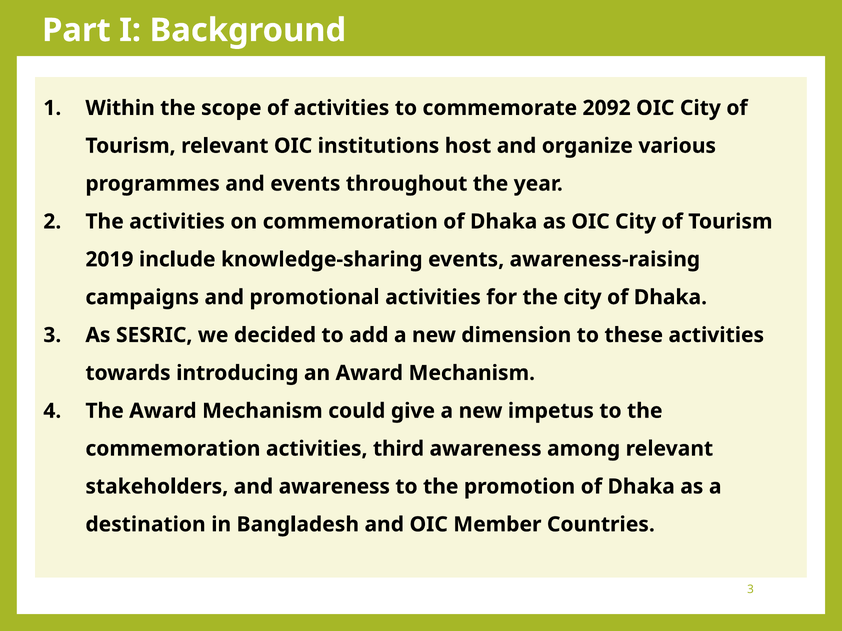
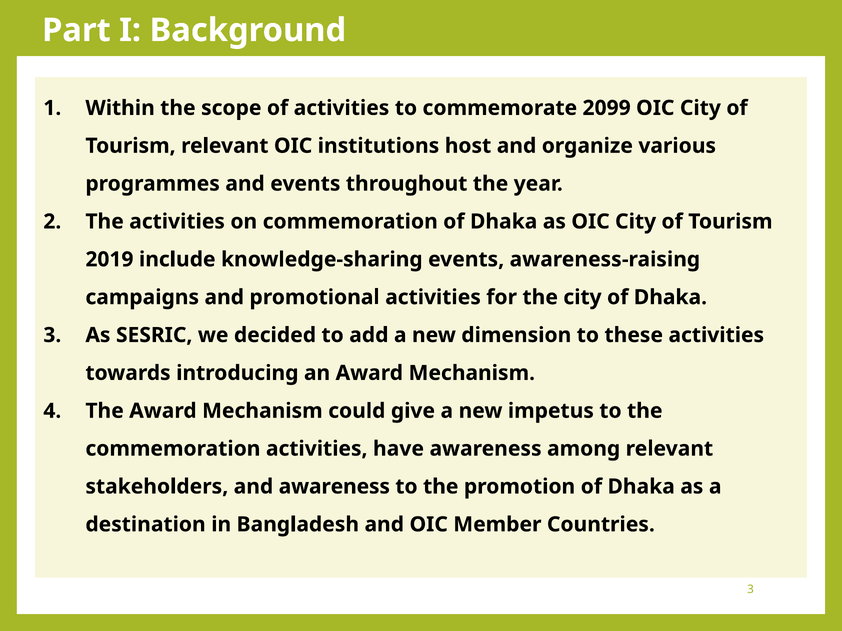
2092: 2092 -> 2099
third: third -> have
